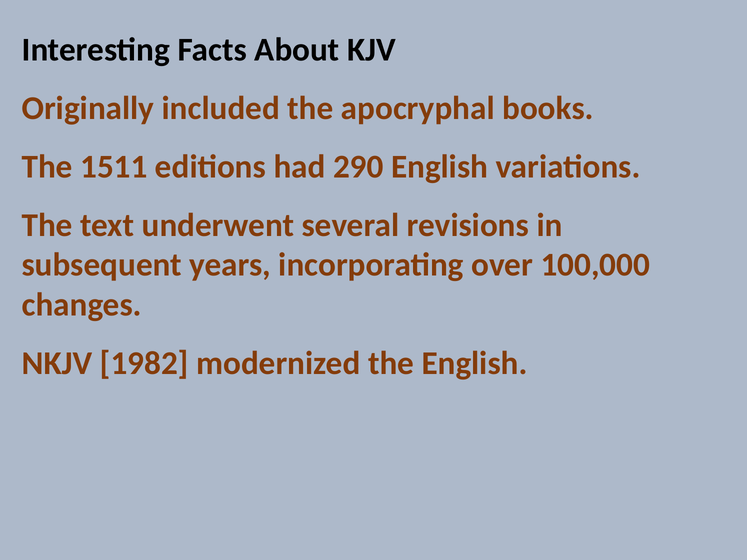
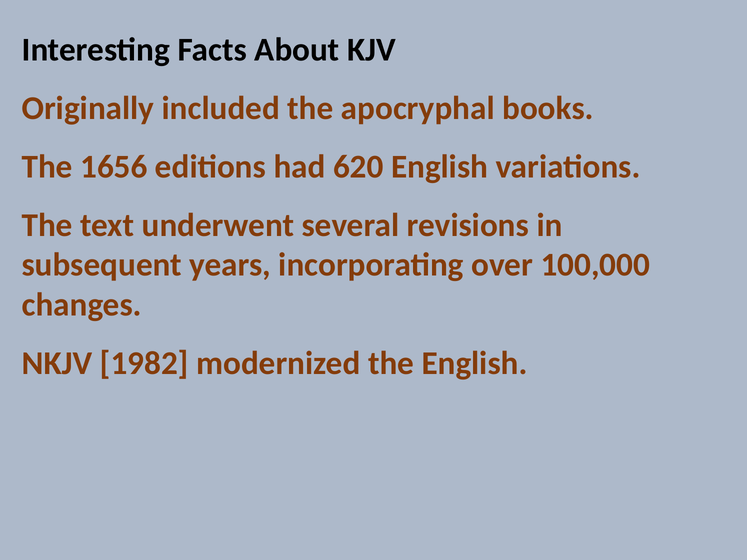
1511: 1511 -> 1656
290: 290 -> 620
